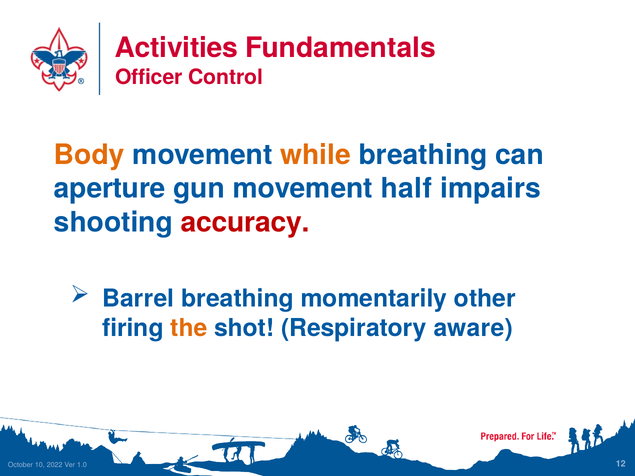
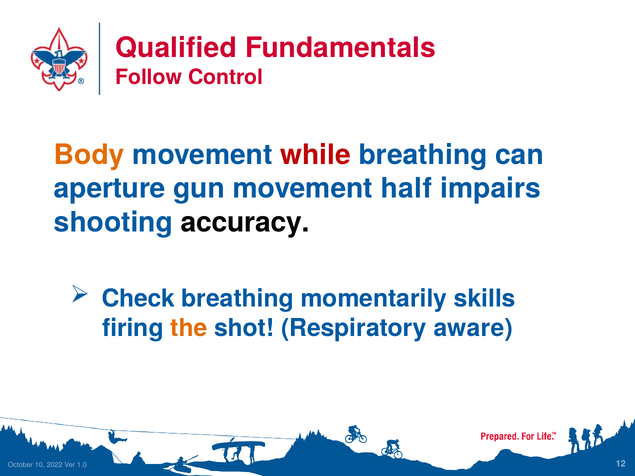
Activities: Activities -> Qualified
Officer: Officer -> Follow
while colour: orange -> red
accuracy colour: red -> black
Barrel: Barrel -> Check
other: other -> skills
